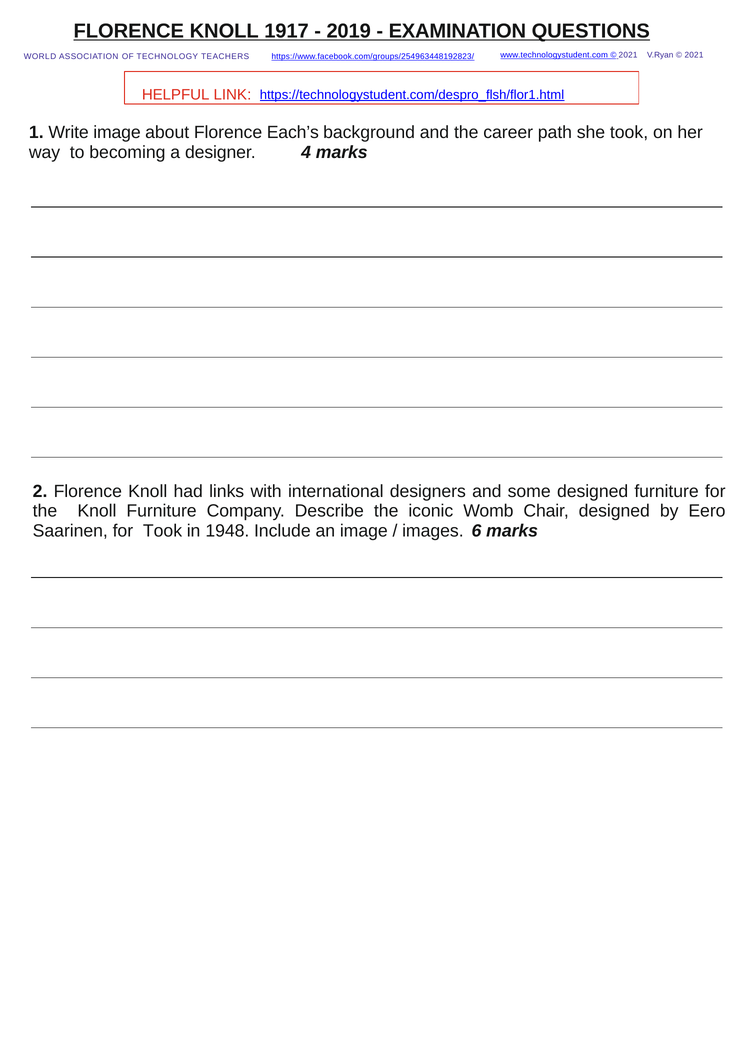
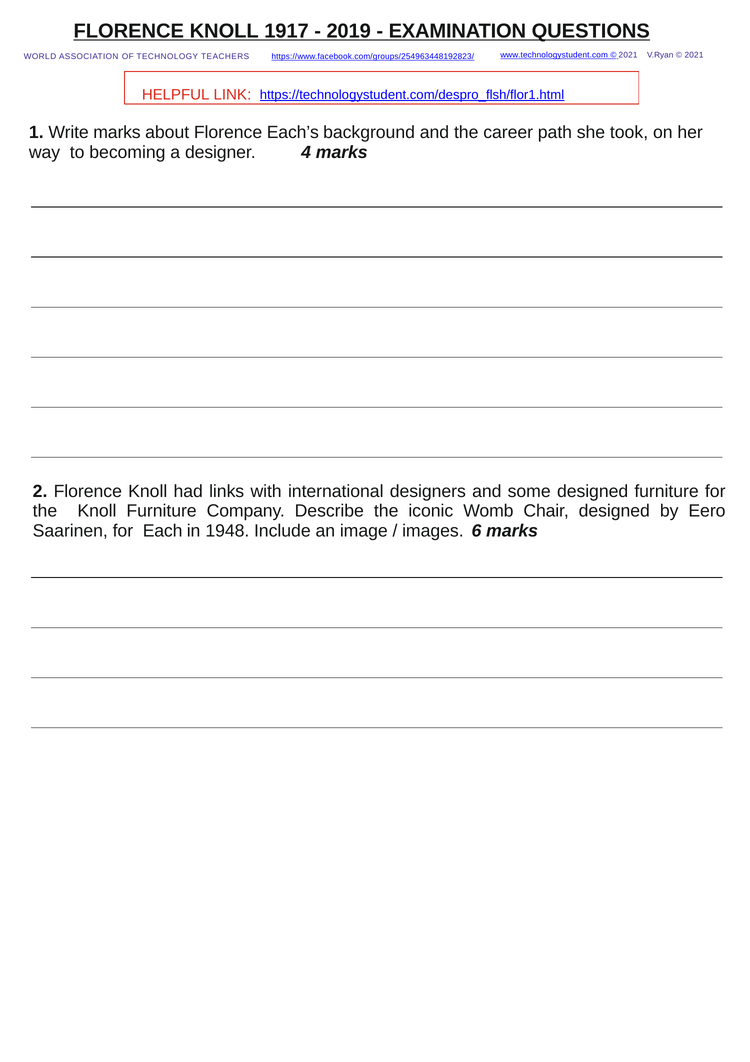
Write image: image -> marks
for Took: Took -> Each
